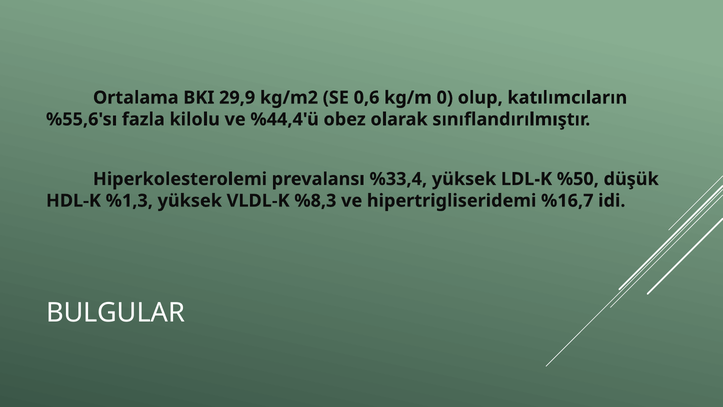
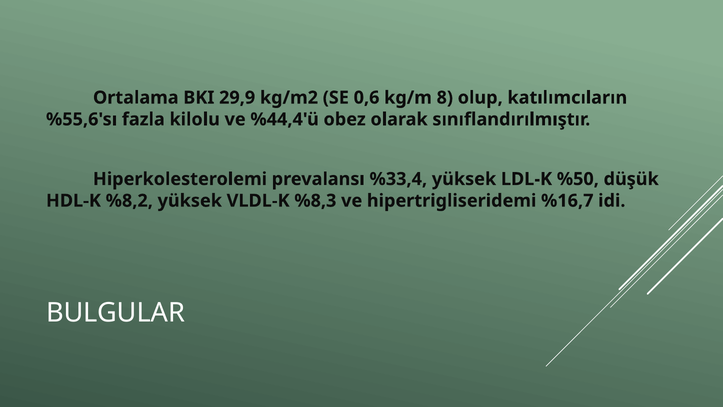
0: 0 -> 8
%1,3: %1,3 -> %8,2
